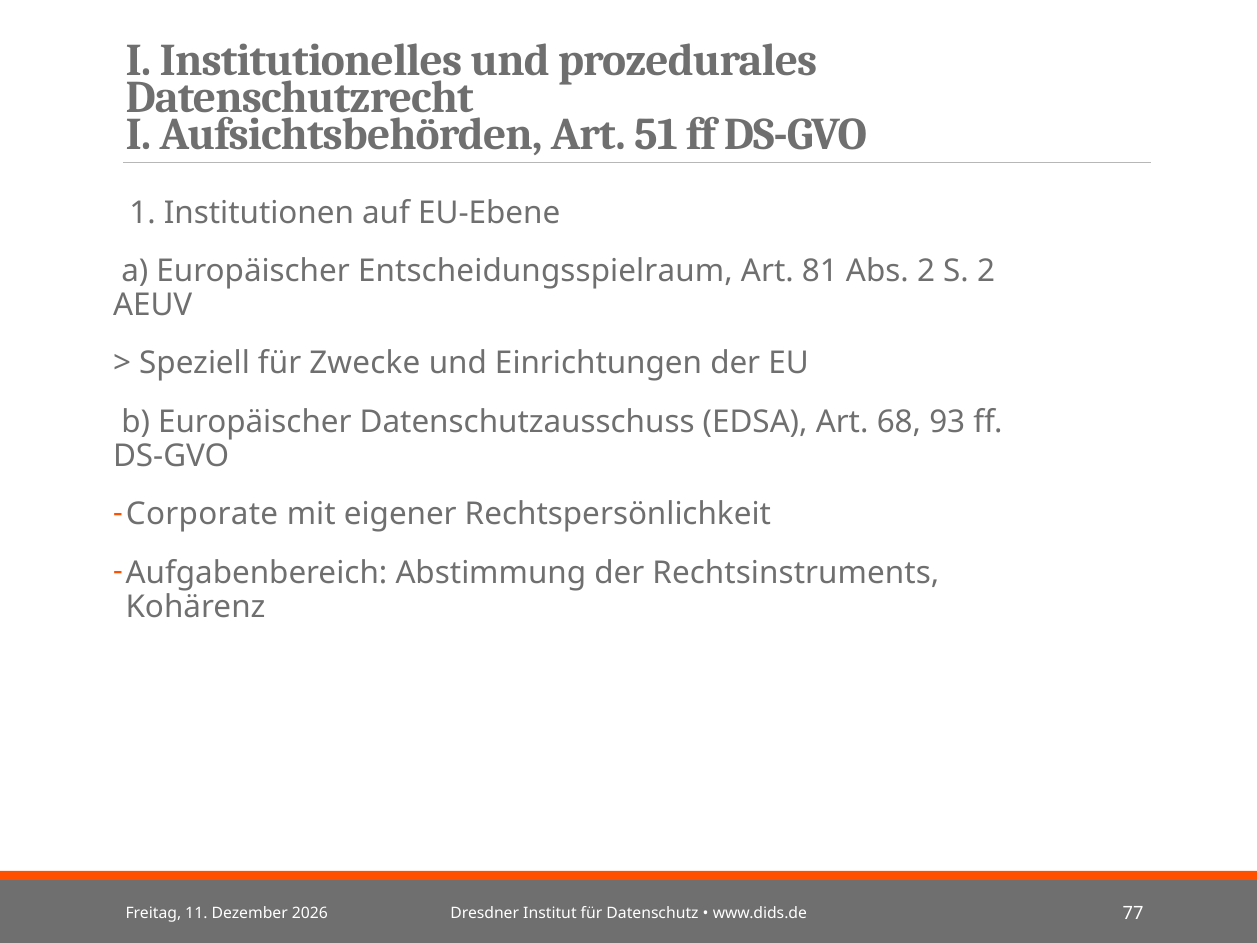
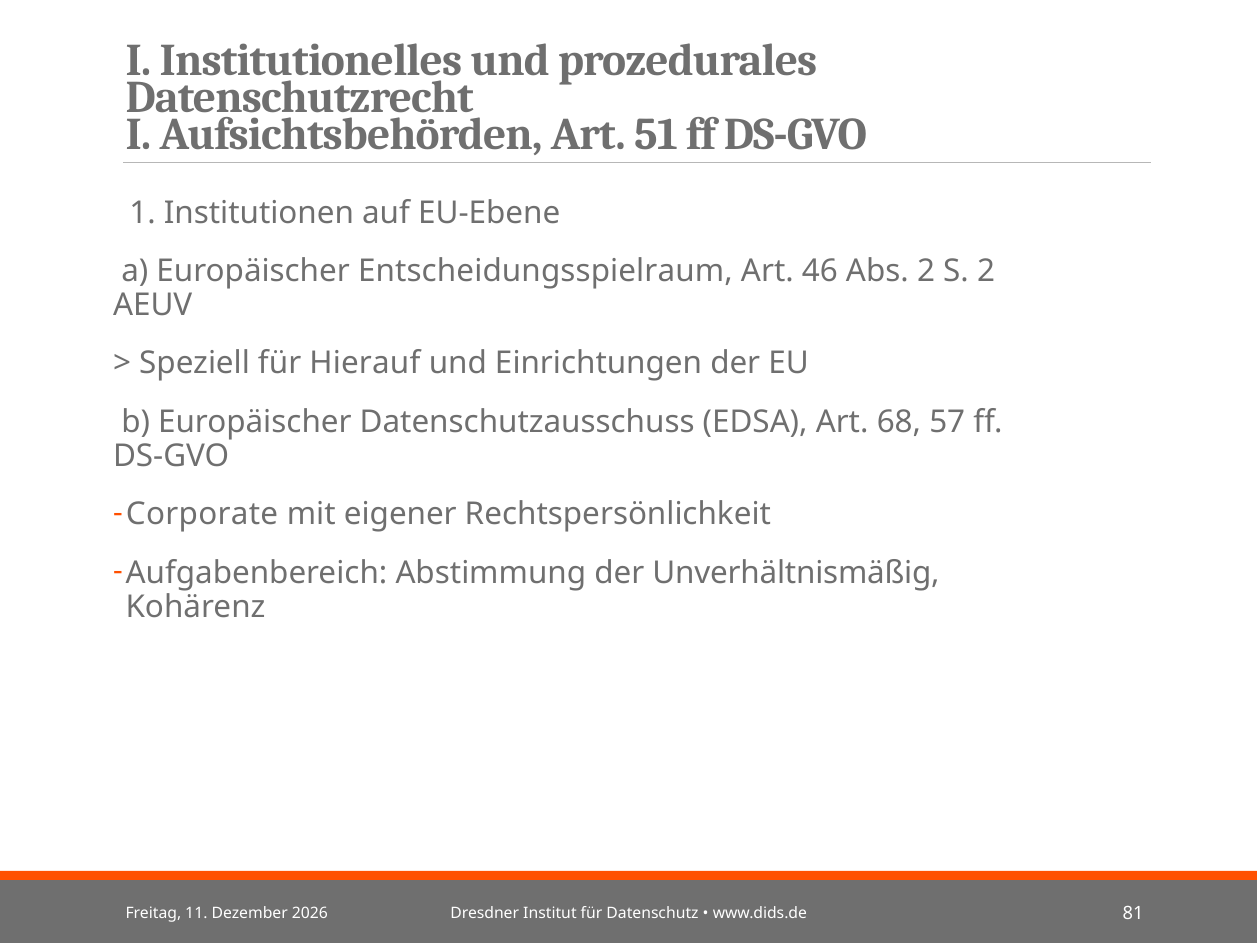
81: 81 -> 46
Zwecke: Zwecke -> Hierauf
93: 93 -> 57
Rechtsinstruments: Rechtsinstruments -> Unverhältnismäßig
77: 77 -> 81
